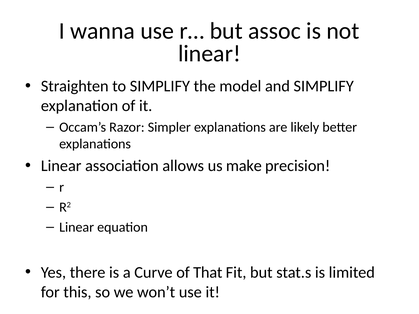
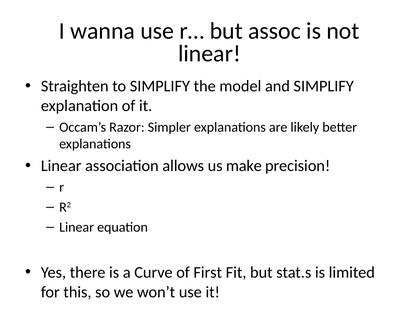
That: That -> First
